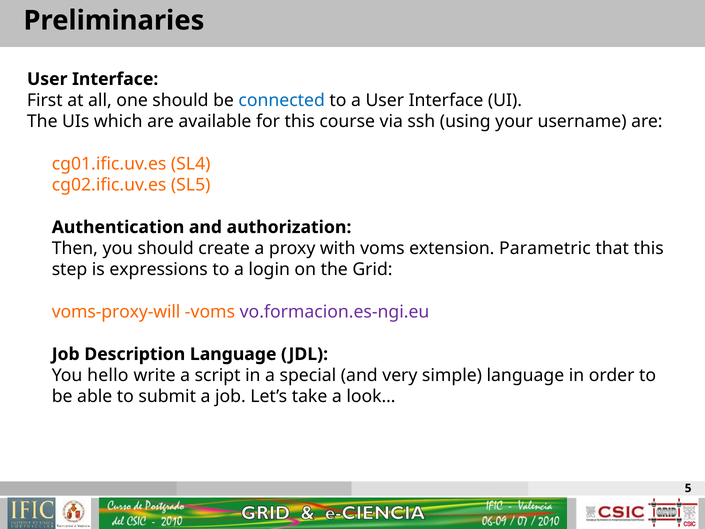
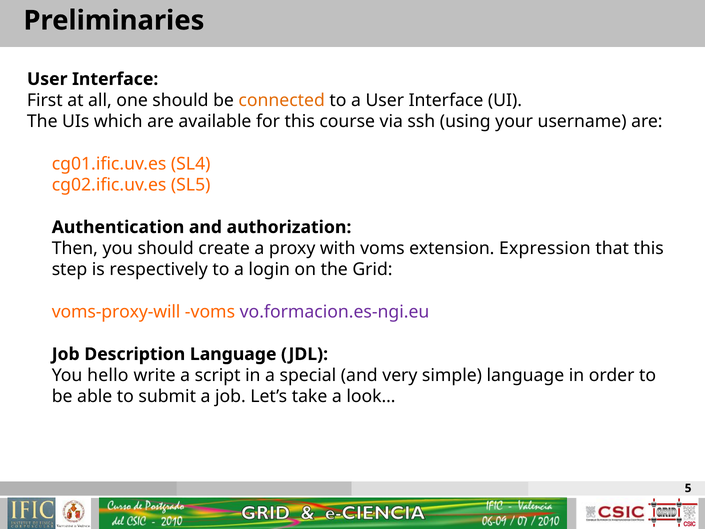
connected colour: blue -> orange
Parametric: Parametric -> Expression
expressions: expressions -> respectively
